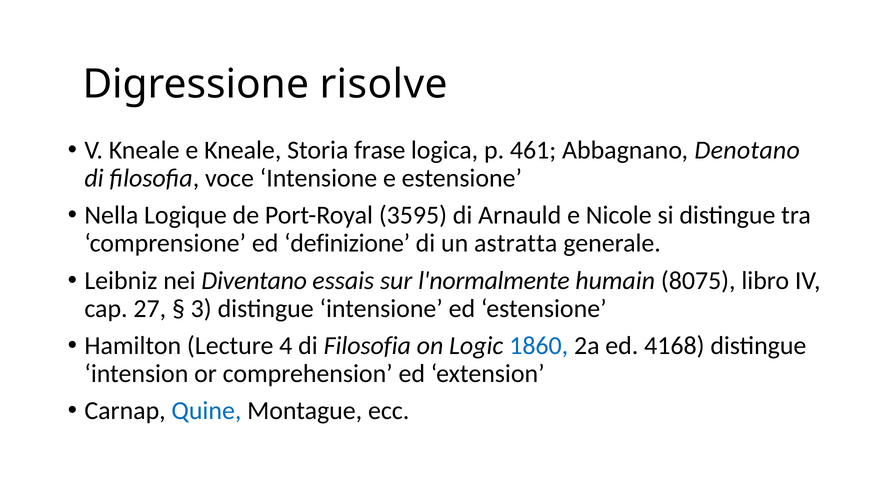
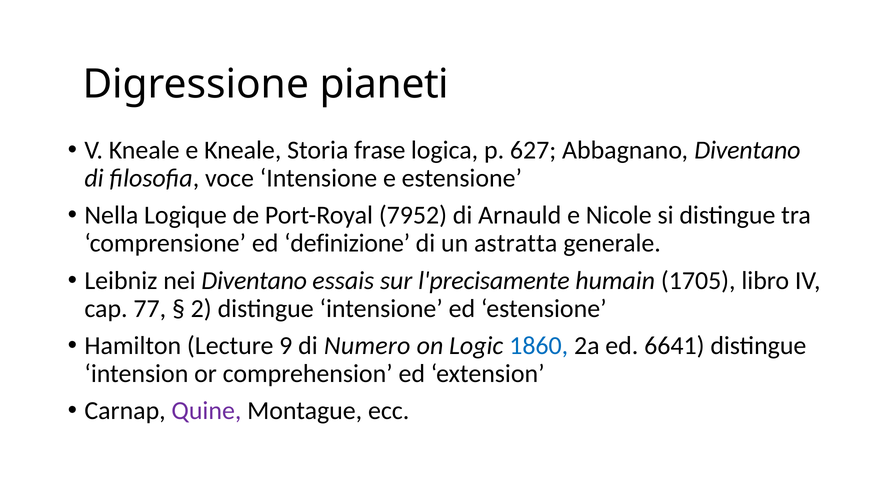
risolve: risolve -> pianeti
461: 461 -> 627
Abbagnano Denotano: Denotano -> Diventano
3595: 3595 -> 7952
l'normalmente: l'normalmente -> l'precisamente
8075: 8075 -> 1705
27: 27 -> 77
3: 3 -> 2
4: 4 -> 9
Filosofia at (367, 346): Filosofia -> Numero
4168: 4168 -> 6641
Quine colour: blue -> purple
